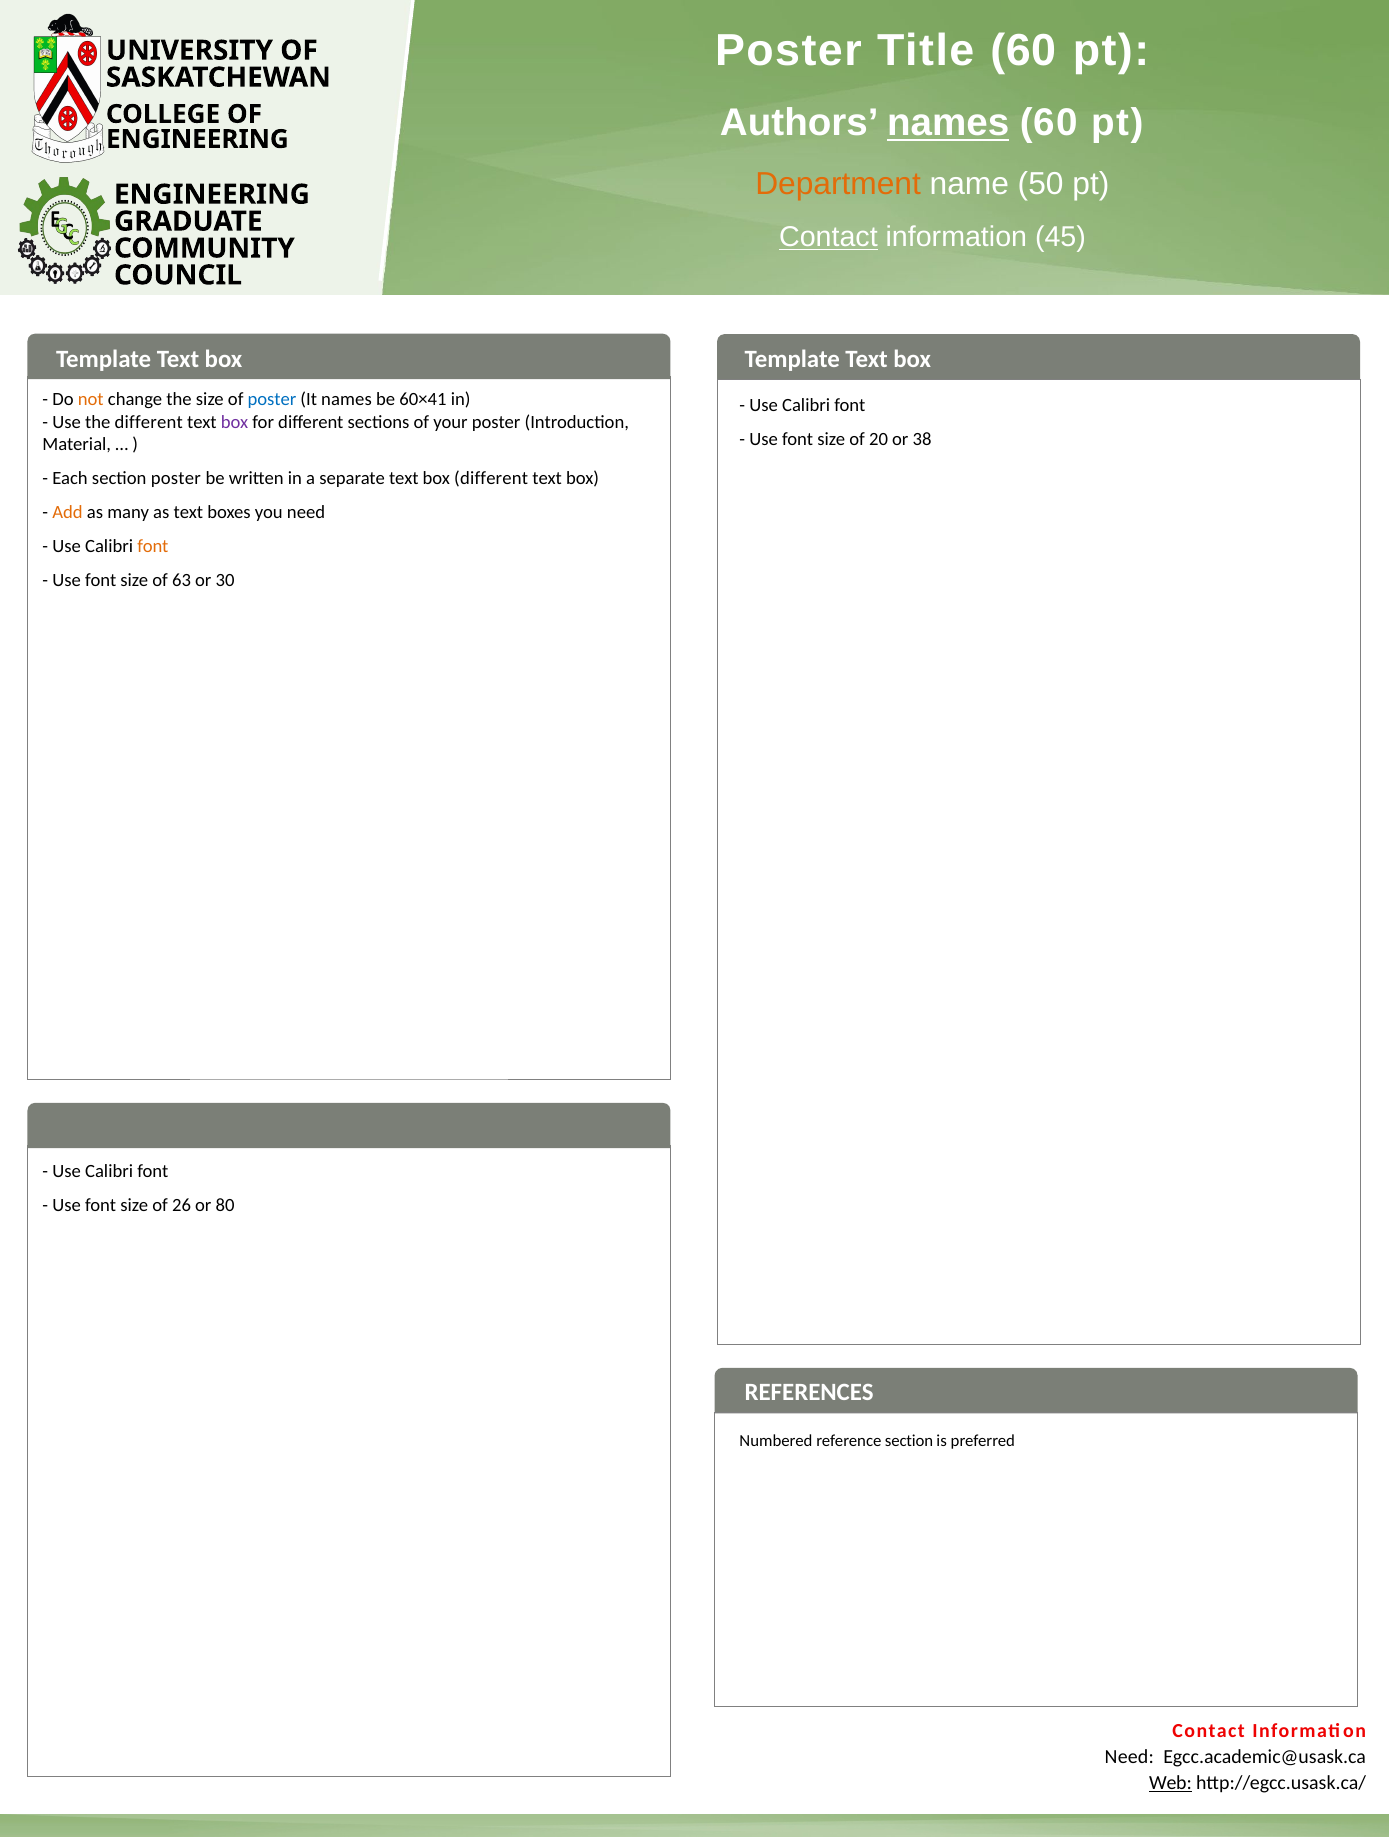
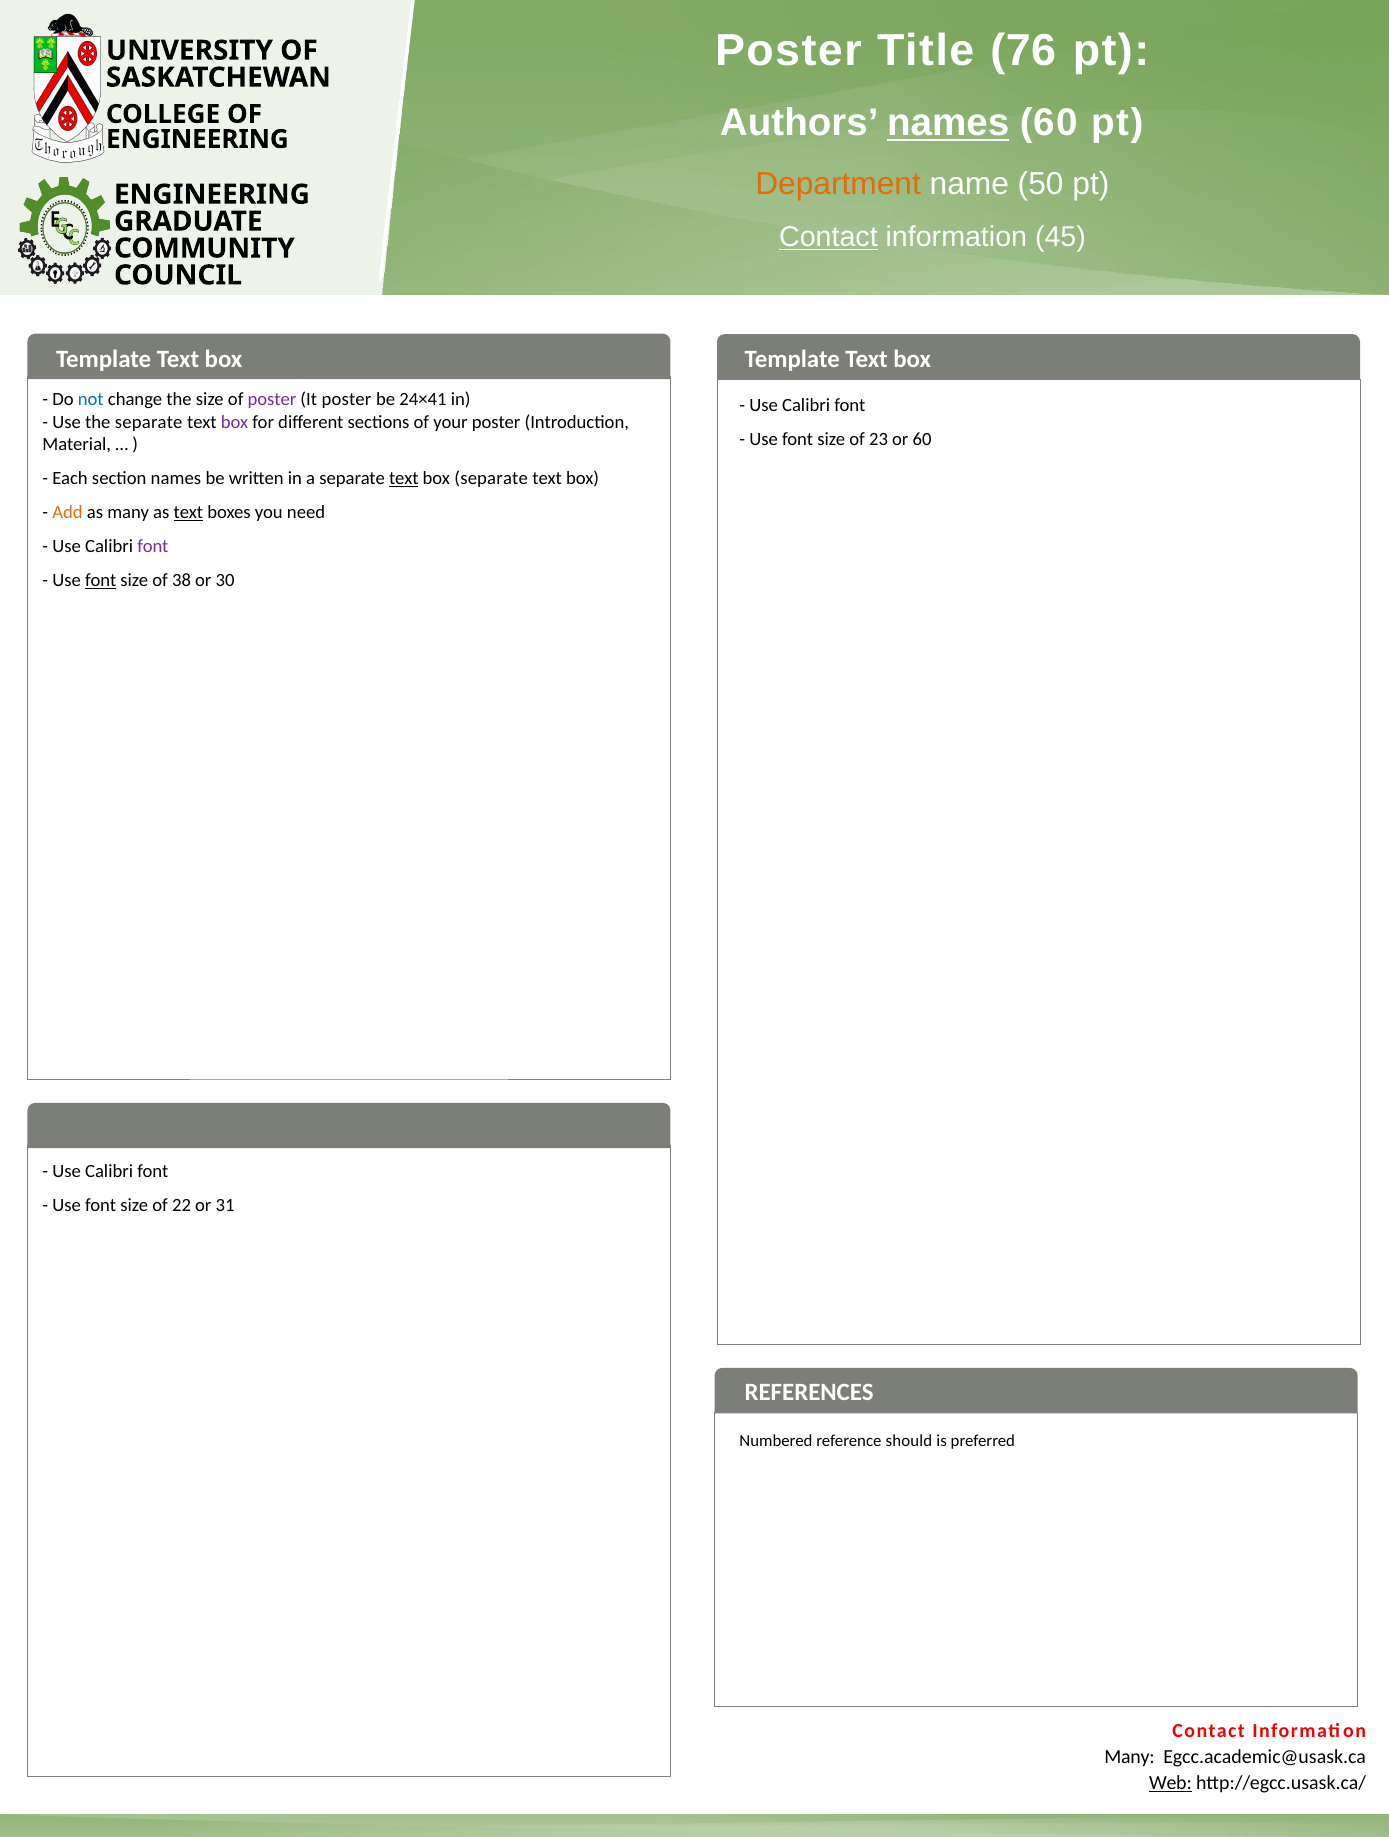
Title 60: 60 -> 76
not colour: orange -> blue
poster at (272, 400) colour: blue -> purple
It names: names -> poster
60×41: 60×41 -> 24×41
the different: different -> separate
20: 20 -> 23
or 38: 38 -> 60
section poster: poster -> names
text at (404, 478) underline: none -> present
box different: different -> separate
text at (188, 512) underline: none -> present
font at (153, 546) colour: orange -> purple
font at (101, 580) underline: none -> present
63: 63 -> 38
26: 26 -> 22
80: 80 -> 31
reference section: section -> should
Need at (1129, 1757): Need -> Many
